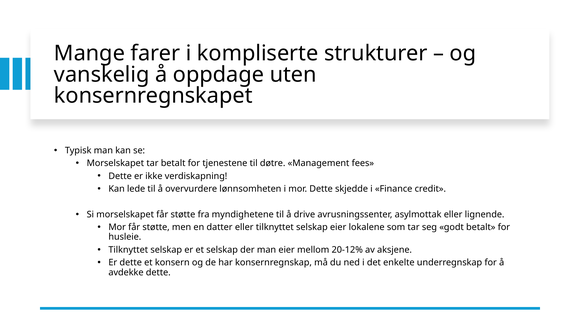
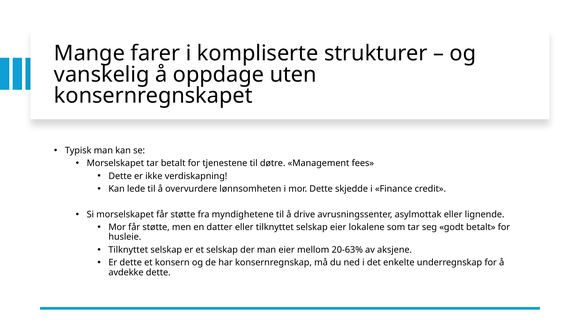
20-12%: 20-12% -> 20-63%
